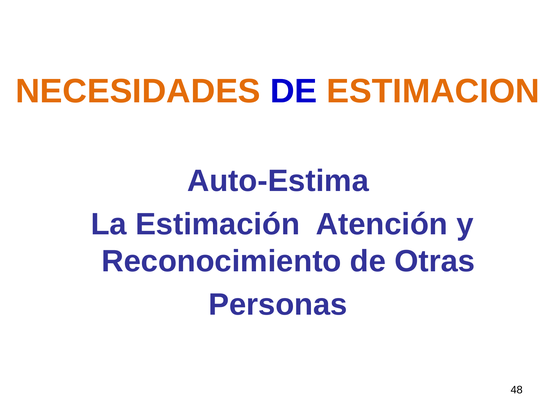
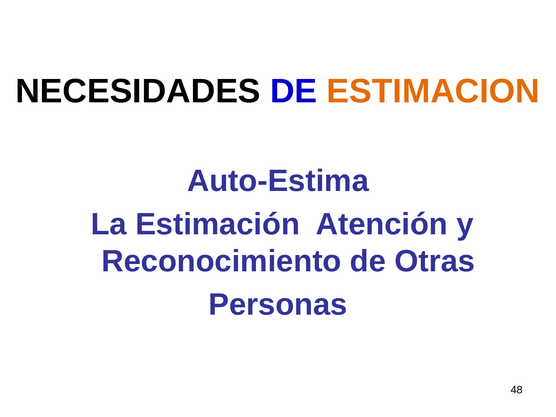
NECESIDADES colour: orange -> black
